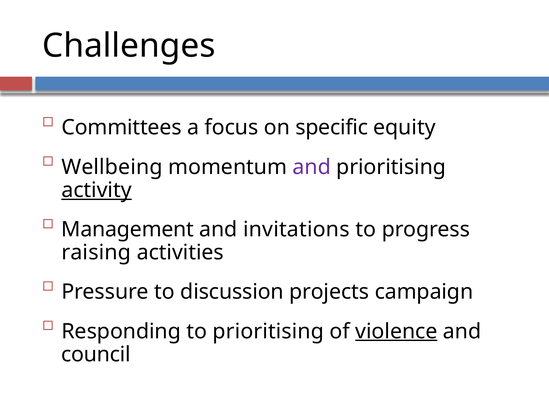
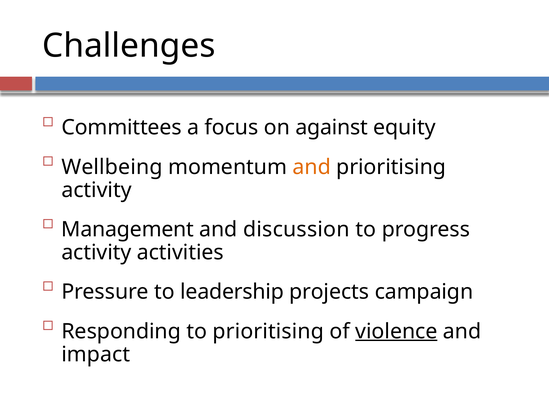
specific: specific -> against
and at (312, 167) colour: purple -> orange
activity at (97, 190) underline: present -> none
invitations: invitations -> discussion
raising at (96, 253): raising -> activity
discussion: discussion -> leadership
council: council -> impact
